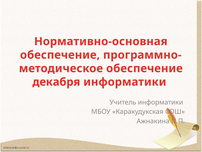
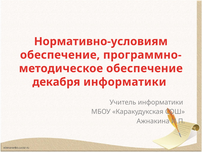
Нормативно-основная: Нормативно-основная -> Нормативно-условиям
